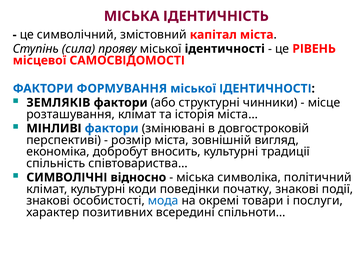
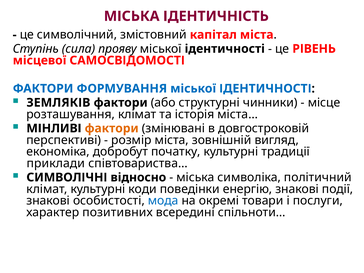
фактори at (112, 128) colour: blue -> orange
вносить: вносить -> початку
спільність: спільність -> приклади
початку: початку -> енергію
